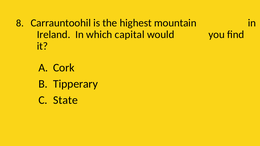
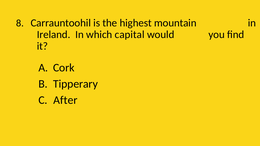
State: State -> After
